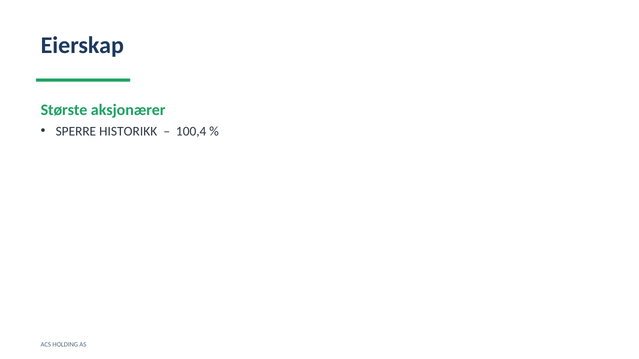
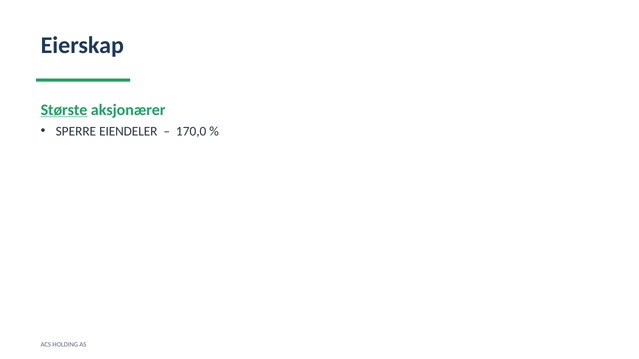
Største underline: none -> present
HISTORIKK: HISTORIKK -> EIENDELER
100,4: 100,4 -> 170,0
